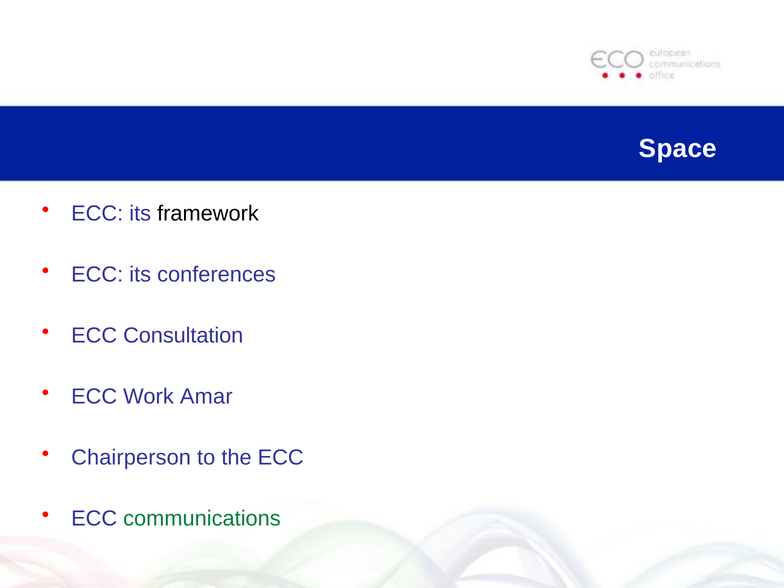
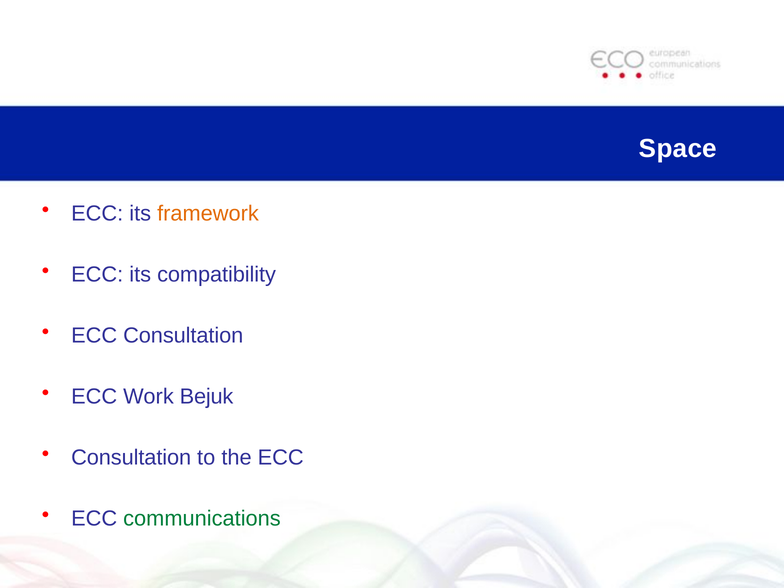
framework colour: black -> orange
conferences: conferences -> compatibility
Amar: Amar -> Bejuk
Chairperson at (131, 458): Chairperson -> Consultation
